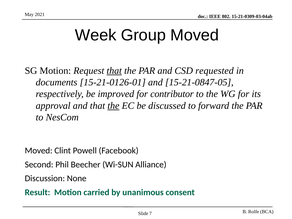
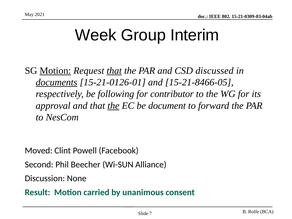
Group Moved: Moved -> Interim
Motion at (55, 71) underline: none -> present
requested: requested -> discussed
documents underline: none -> present
15-21-0847-05: 15-21-0847-05 -> 15-21-8466-05
improved: improved -> following
discussed: discussed -> document
